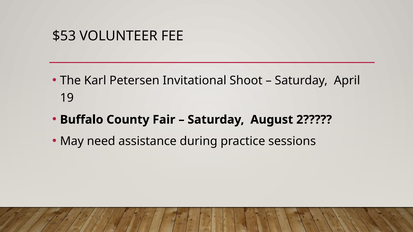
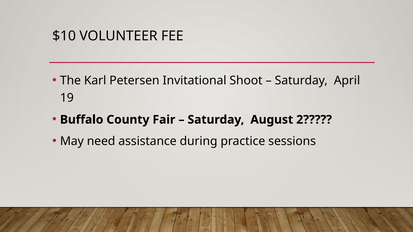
$53: $53 -> $10
